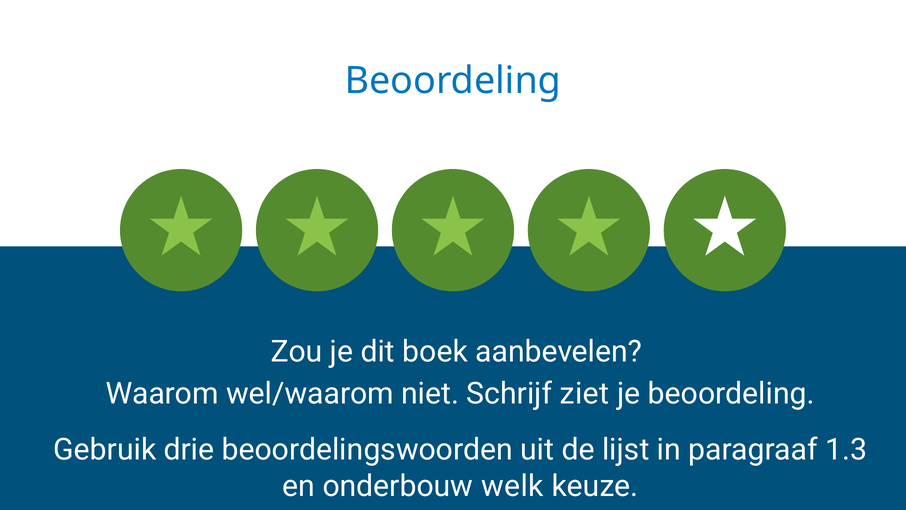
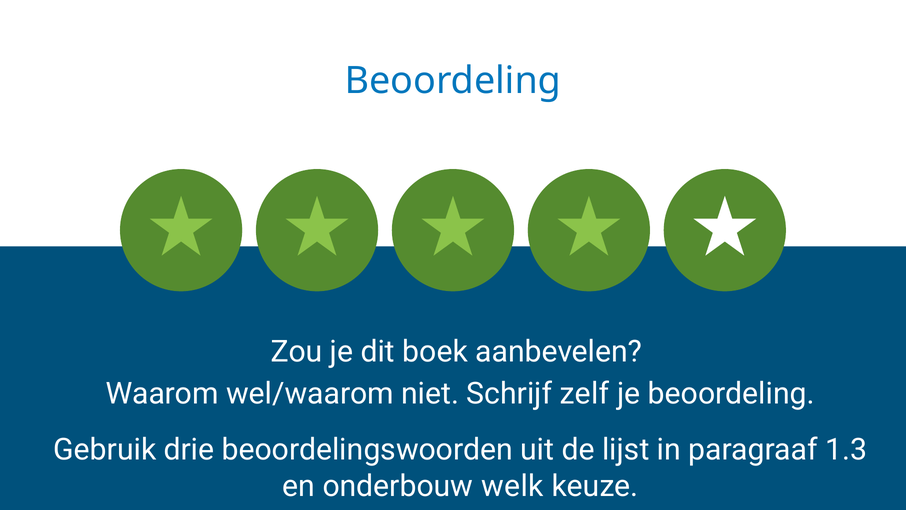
ziet: ziet -> zelf
